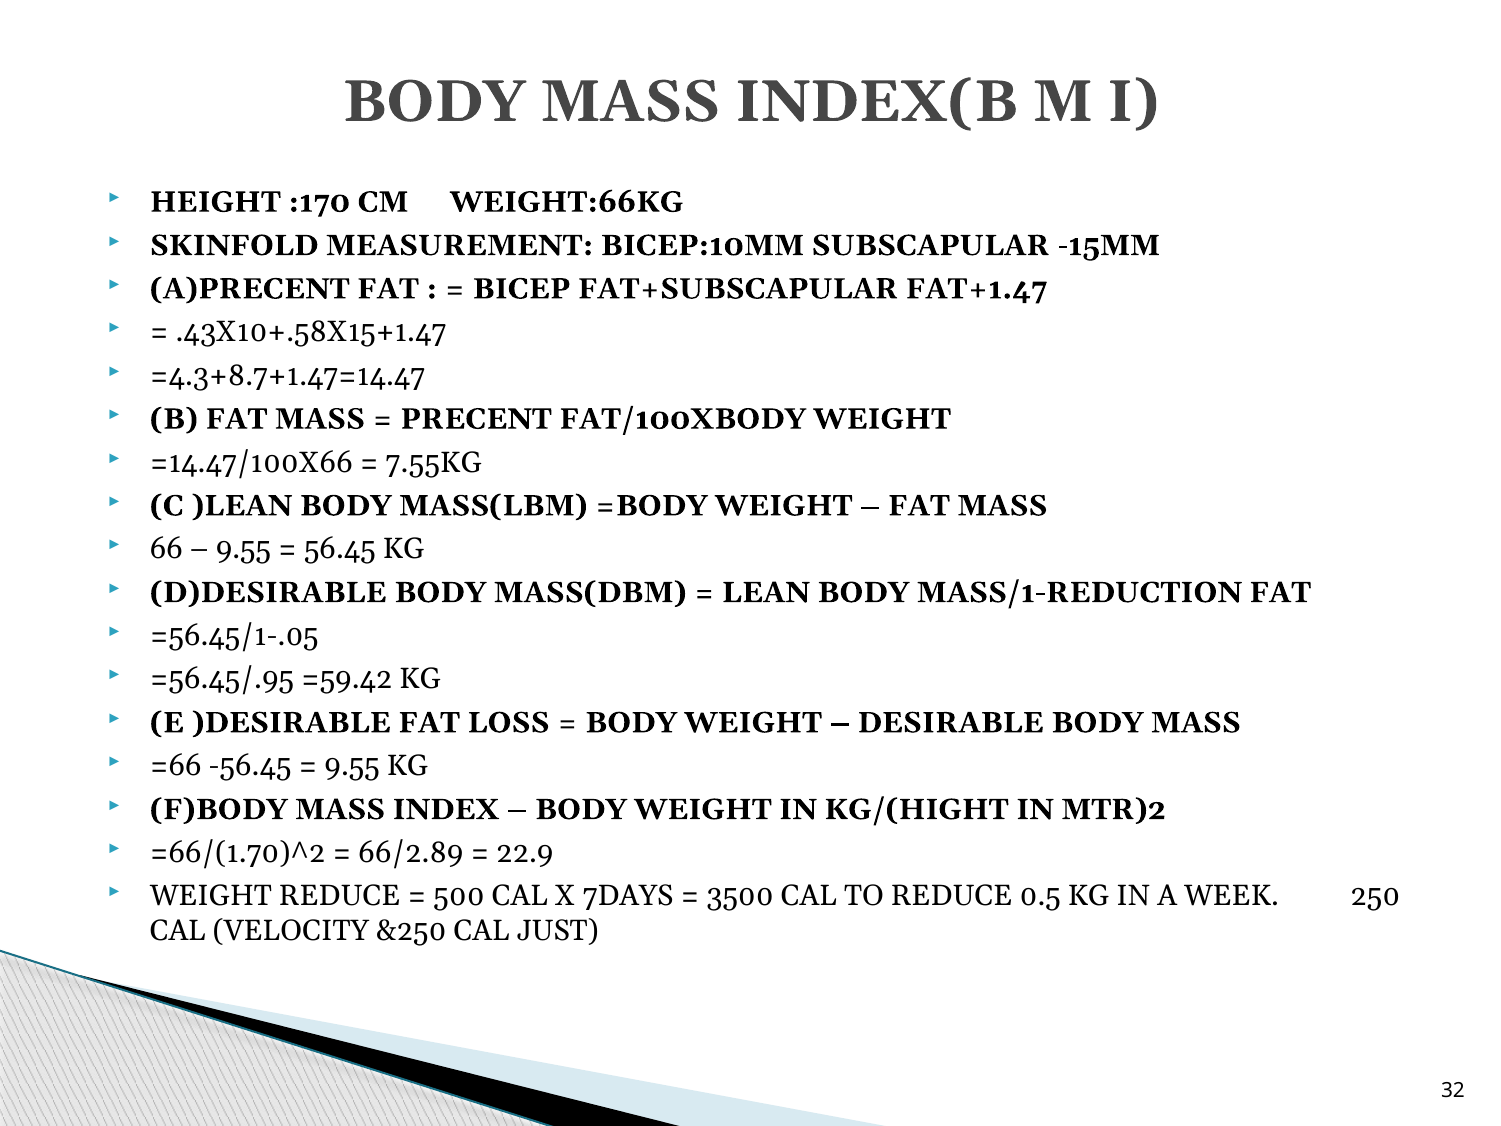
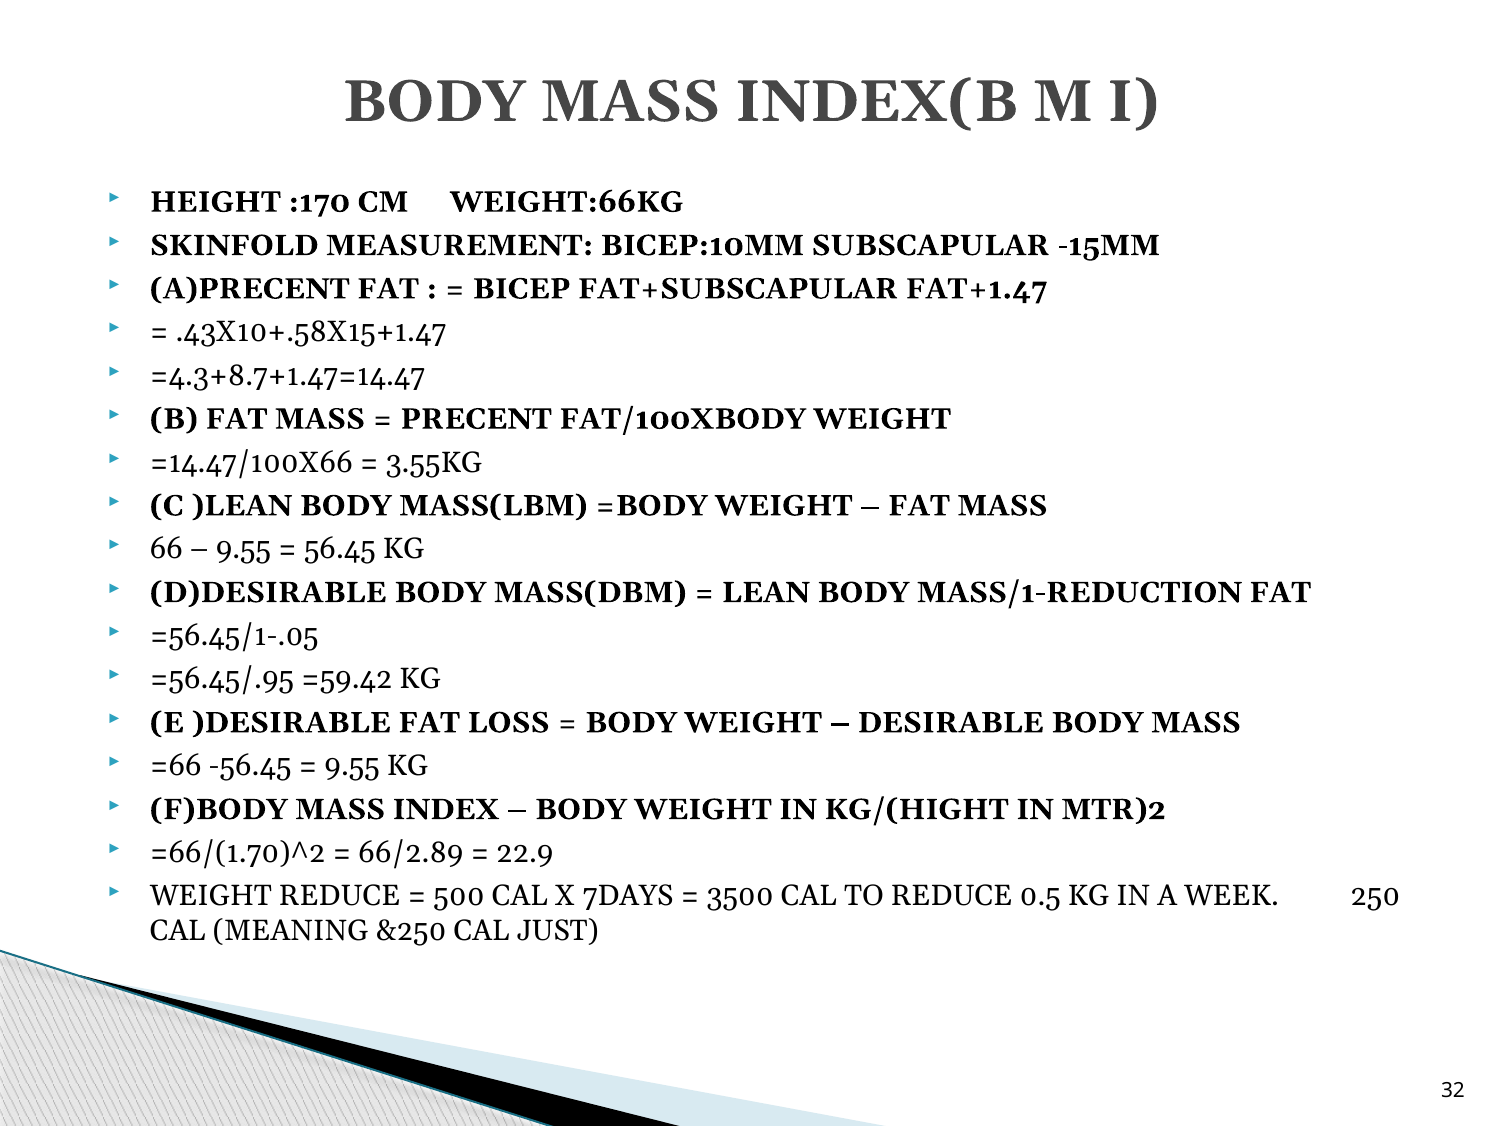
7.55KG: 7.55KG -> 3.55KG
VELOCITY: VELOCITY -> MEANING
